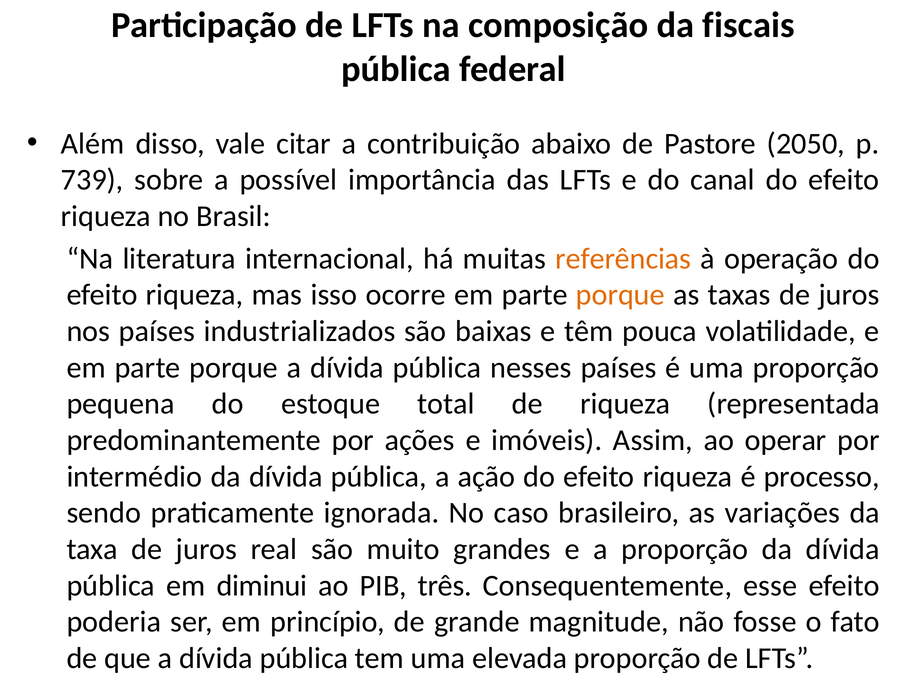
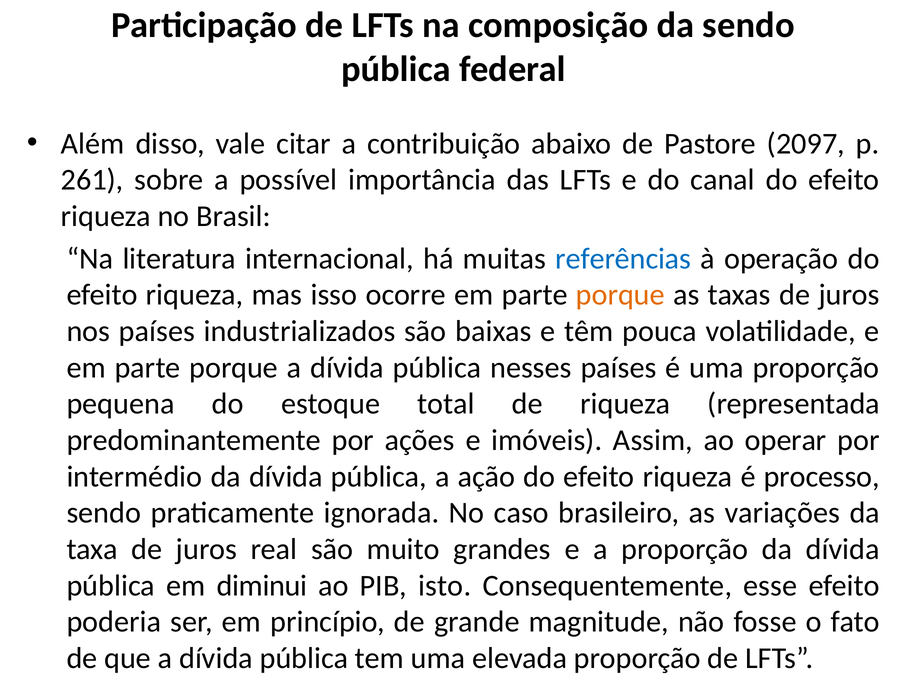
da fiscais: fiscais -> sendo
2050: 2050 -> 2097
739: 739 -> 261
referências colour: orange -> blue
três: três -> isto
